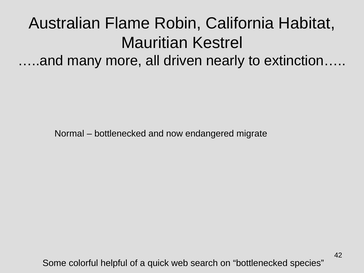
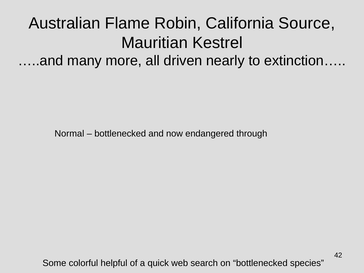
Habitat: Habitat -> Source
migrate: migrate -> through
